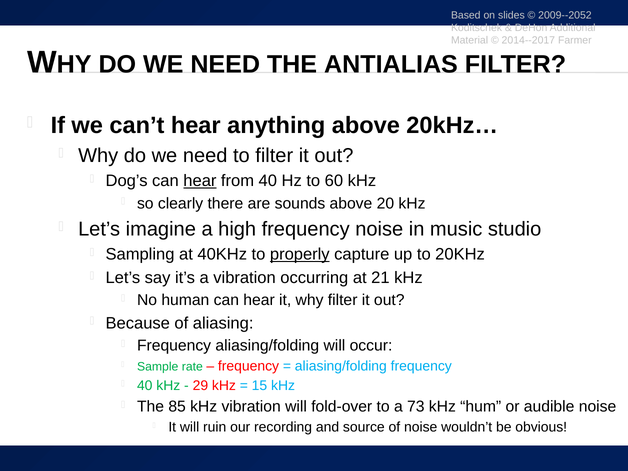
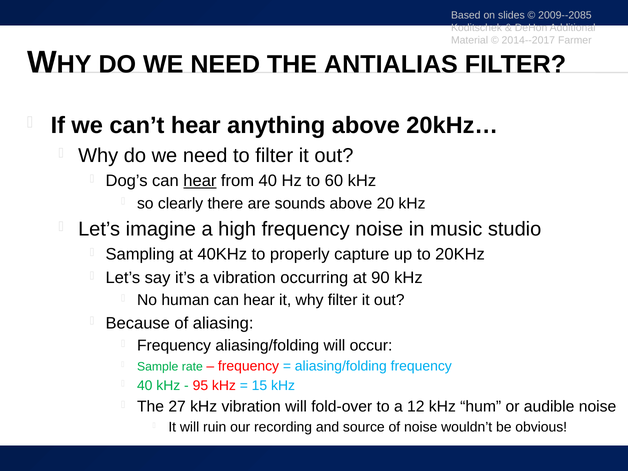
2009--2052: 2009--2052 -> 2009--2085
properly underline: present -> none
21: 21 -> 90
29: 29 -> 95
85: 85 -> 27
73: 73 -> 12
